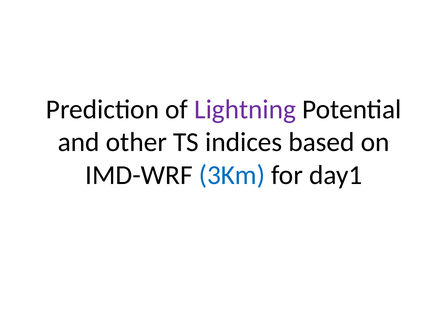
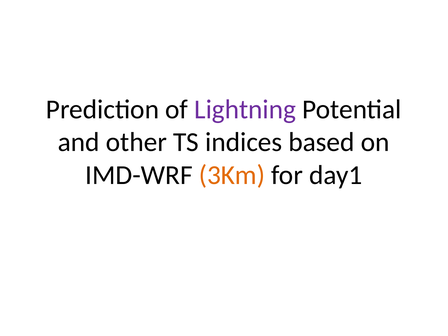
3Km colour: blue -> orange
